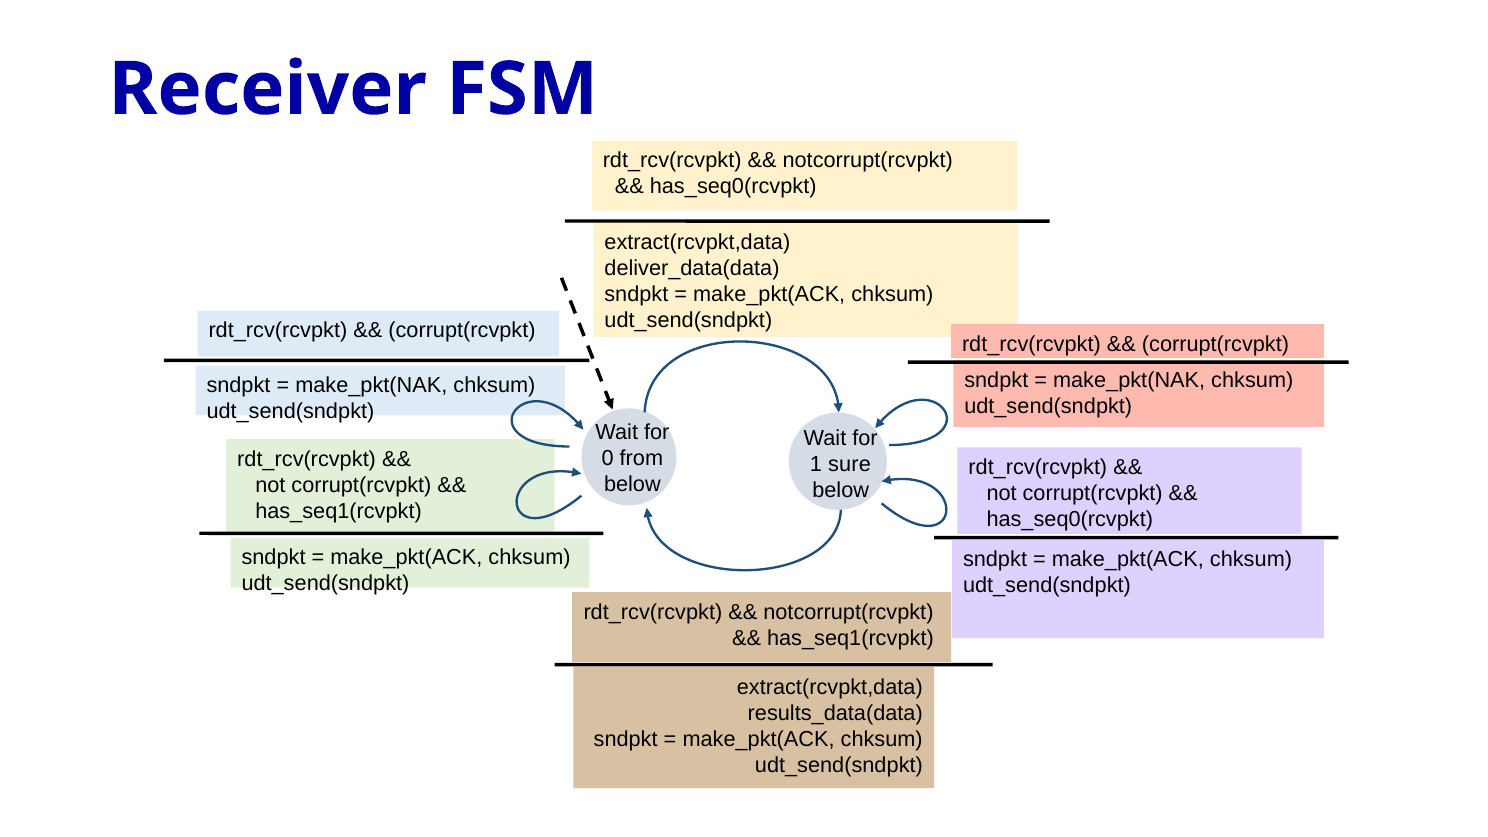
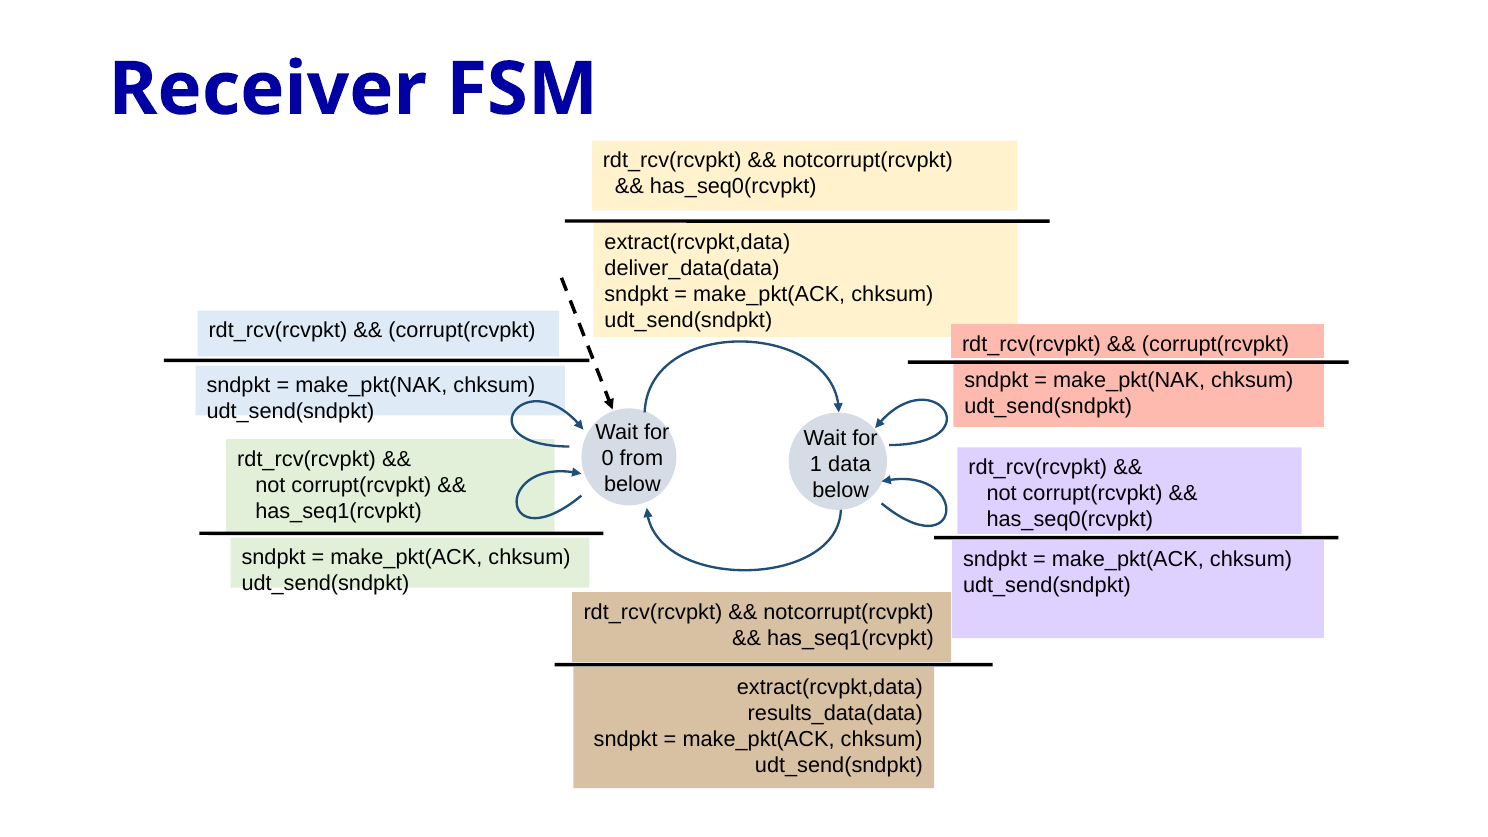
sure: sure -> data
